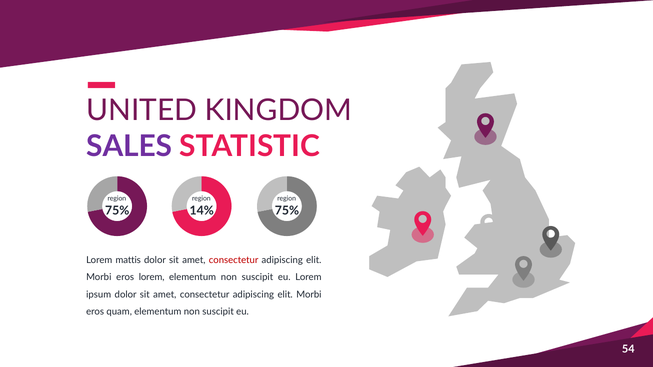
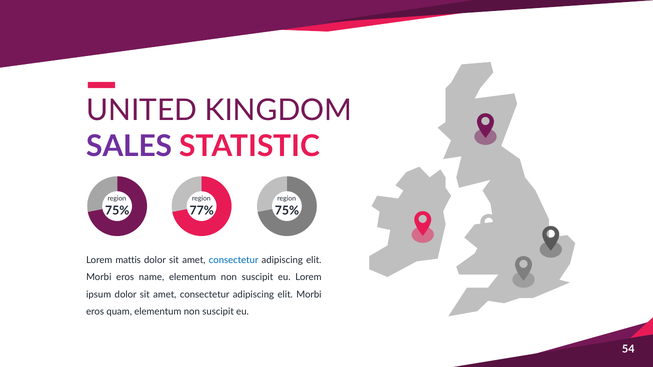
14%: 14% -> 77%
consectetur at (234, 260) colour: red -> blue
eros lorem: lorem -> name
